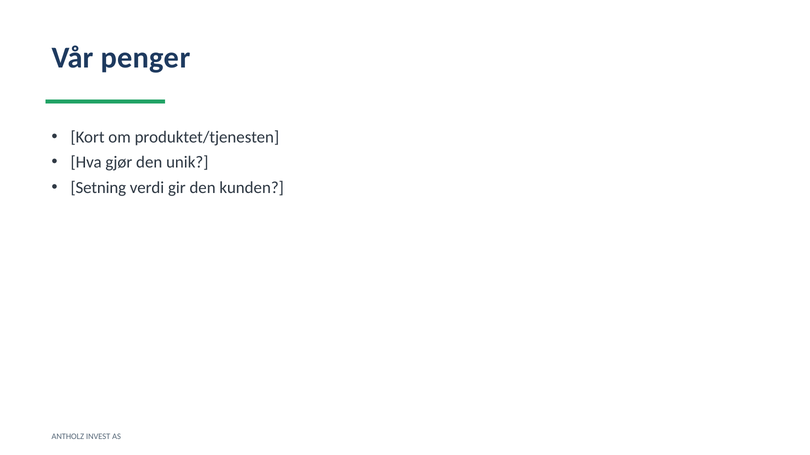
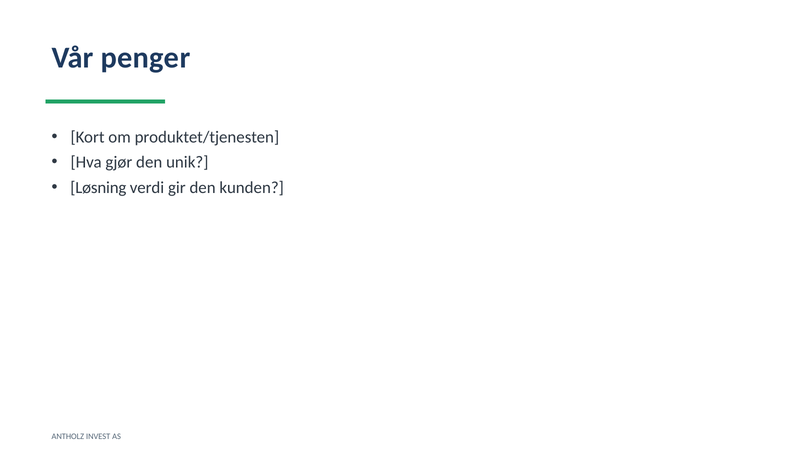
Setning: Setning -> Løsning
